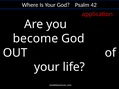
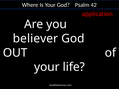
become: become -> believer
